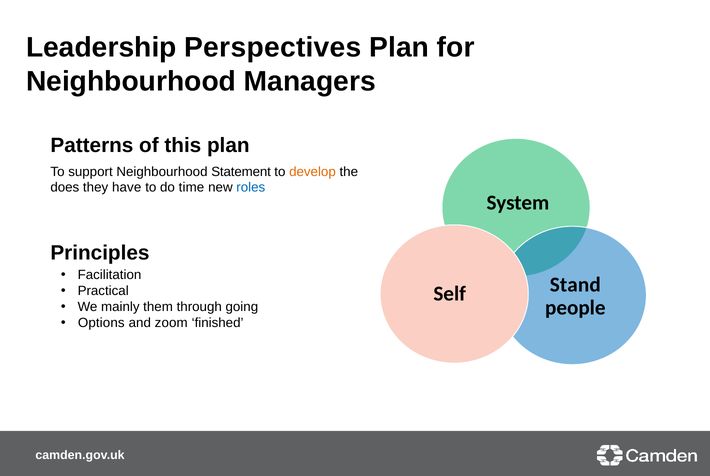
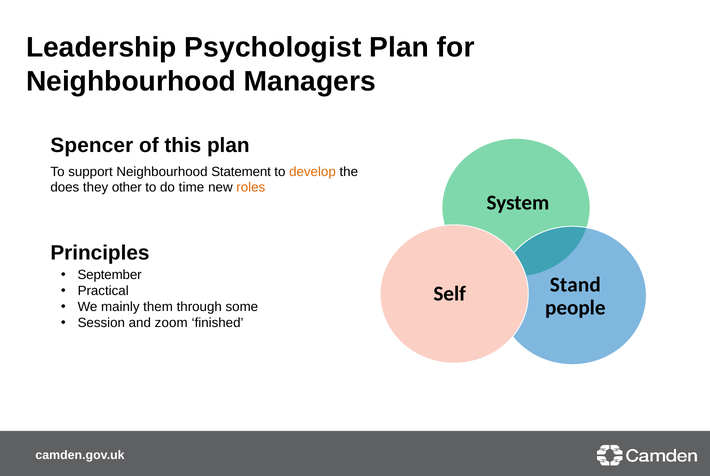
Perspectives: Perspectives -> Psychologist
Patterns: Patterns -> Spencer
have: have -> other
roles colour: blue -> orange
Facilitation: Facilitation -> September
going: going -> some
Options: Options -> Session
